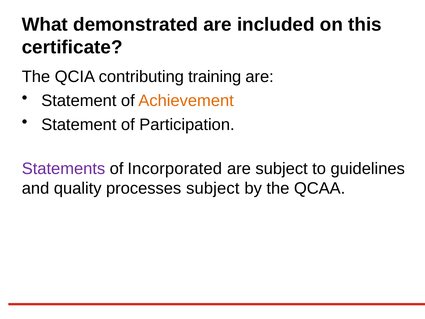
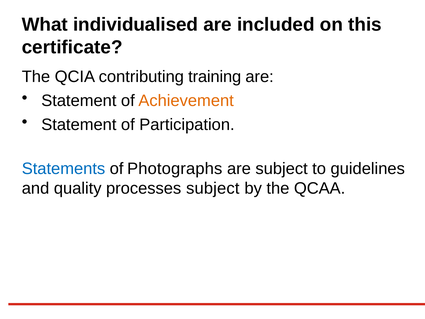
demonstrated: demonstrated -> individualised
Statements colour: purple -> blue
Incorporated: Incorporated -> Photographs
